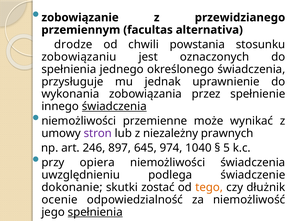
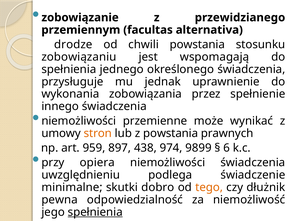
oznaczonych: oznaczonych -> wspomagają
świadczenia at (114, 107) underline: present -> none
stron colour: purple -> orange
z niezależny: niezależny -> powstania
246: 246 -> 959
645: 645 -> 438
1040: 1040 -> 9899
5: 5 -> 6
dokonanie: dokonanie -> minimalne
zostać: zostać -> dobro
ocenie: ocenie -> pewna
